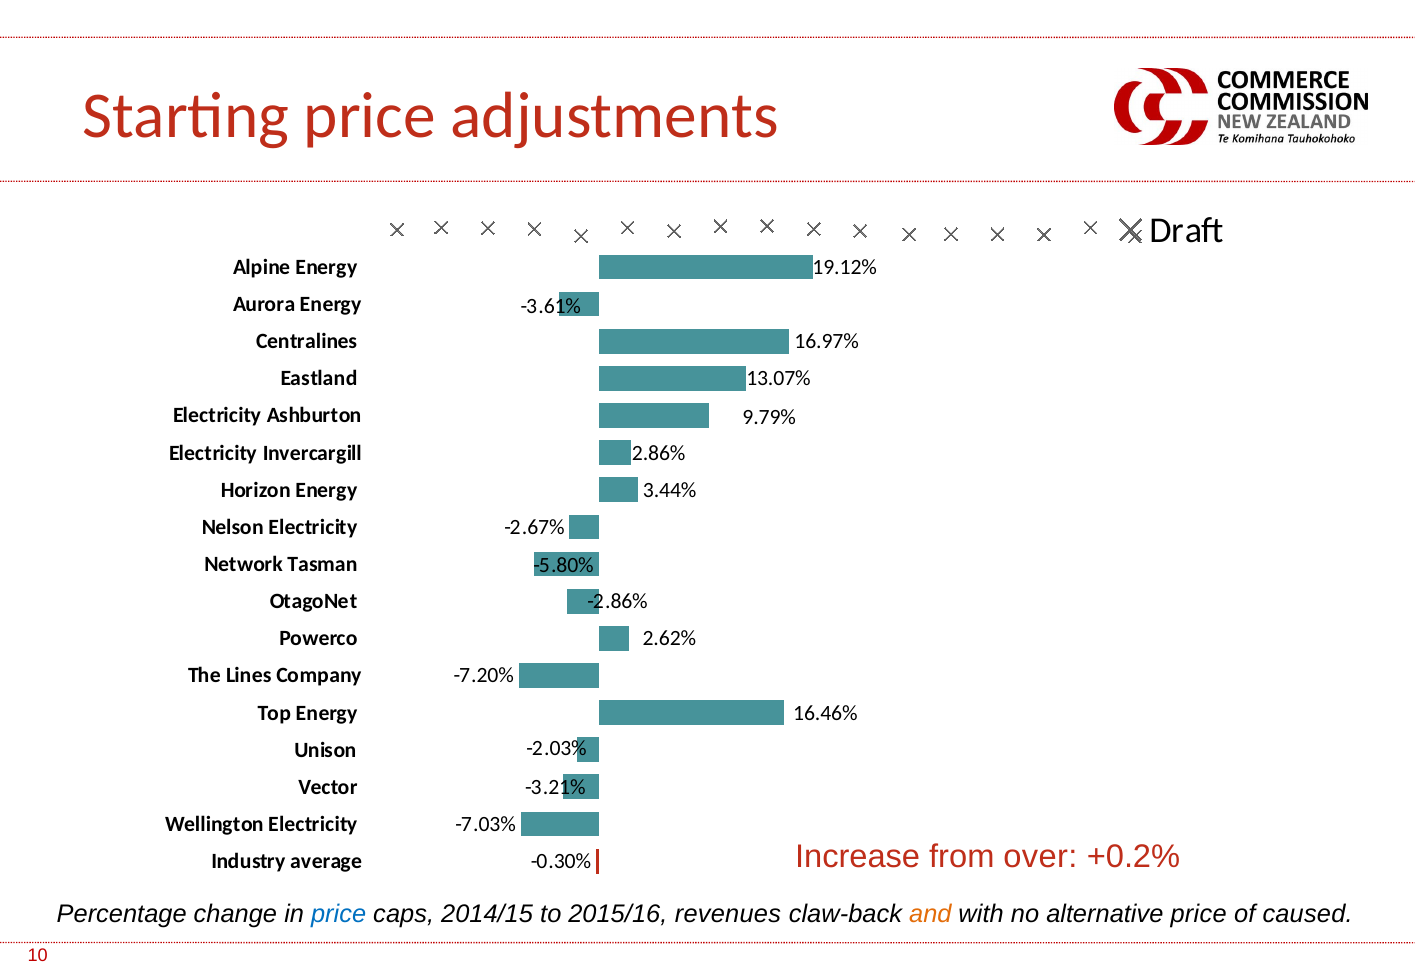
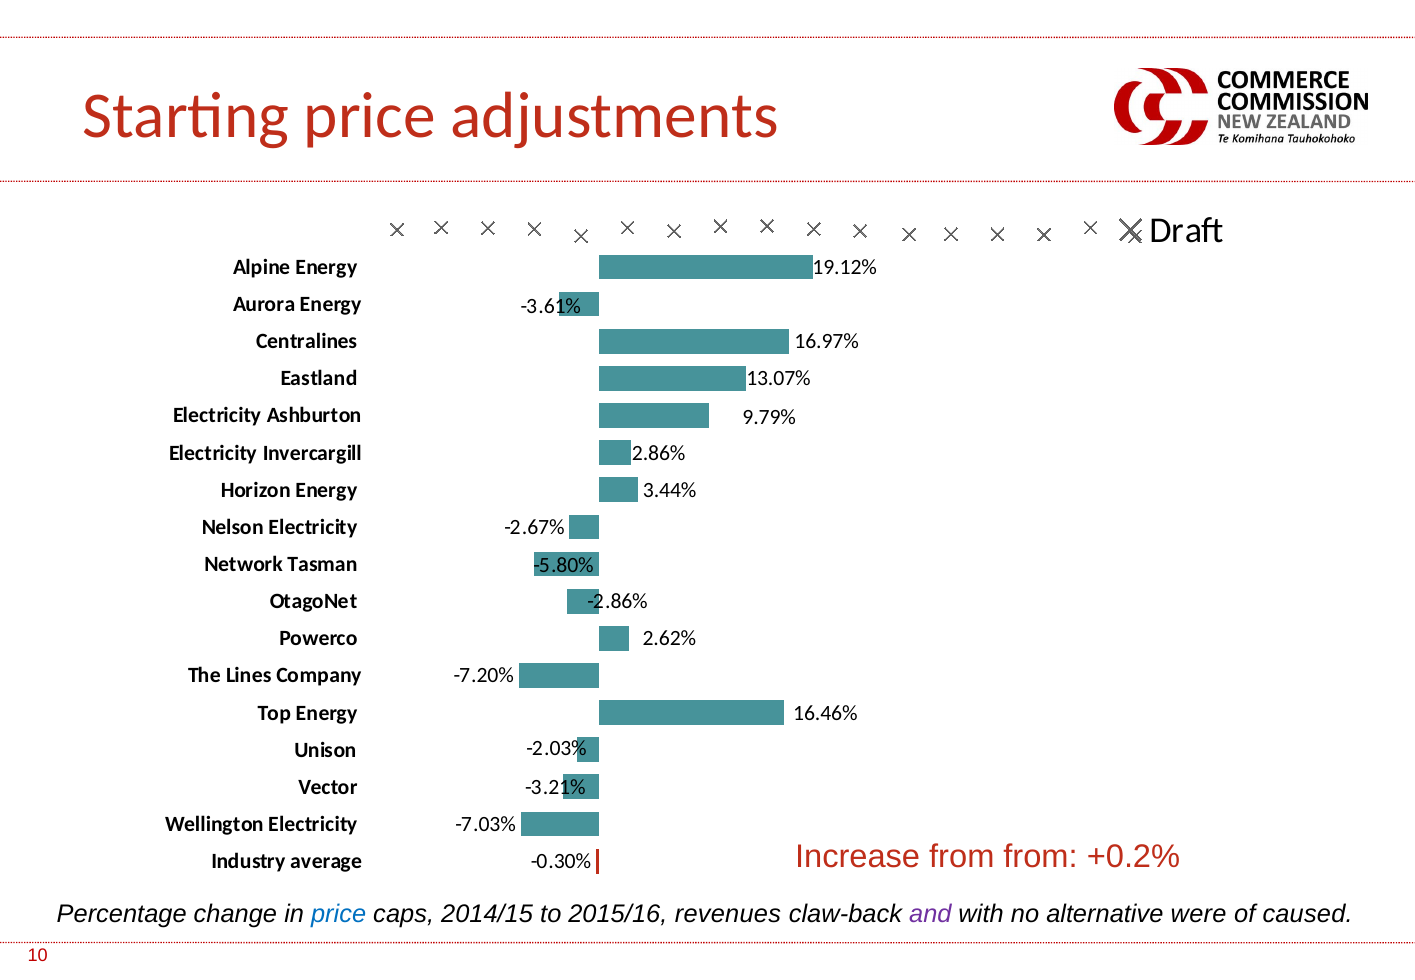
from over: over -> from
and colour: orange -> purple
alternative price: price -> were
